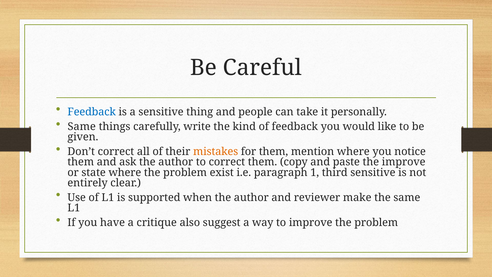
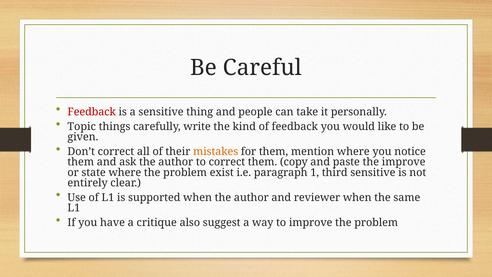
Feedback at (92, 112) colour: blue -> red
Same at (82, 127): Same -> Topic
reviewer make: make -> when
